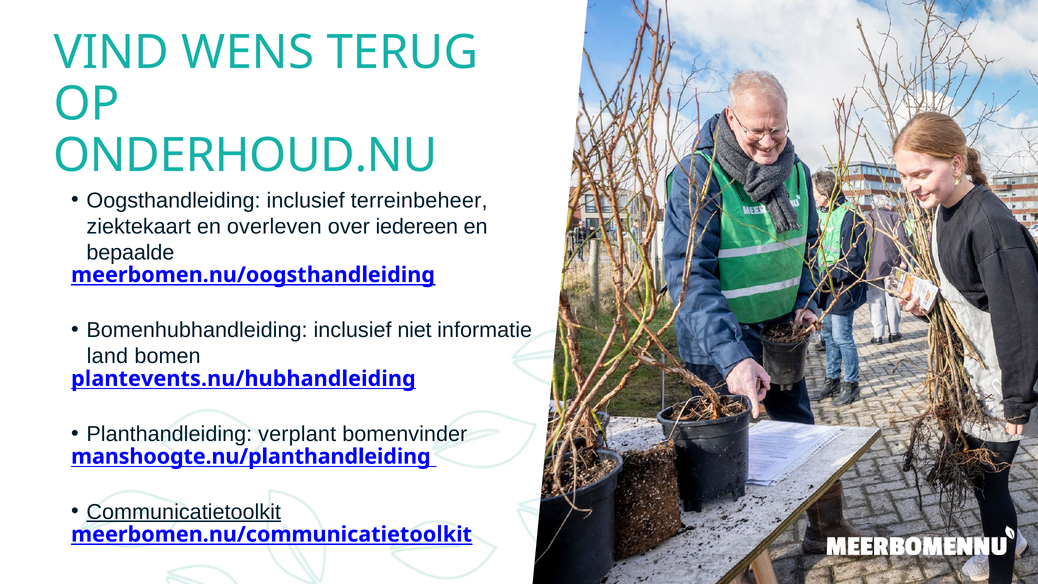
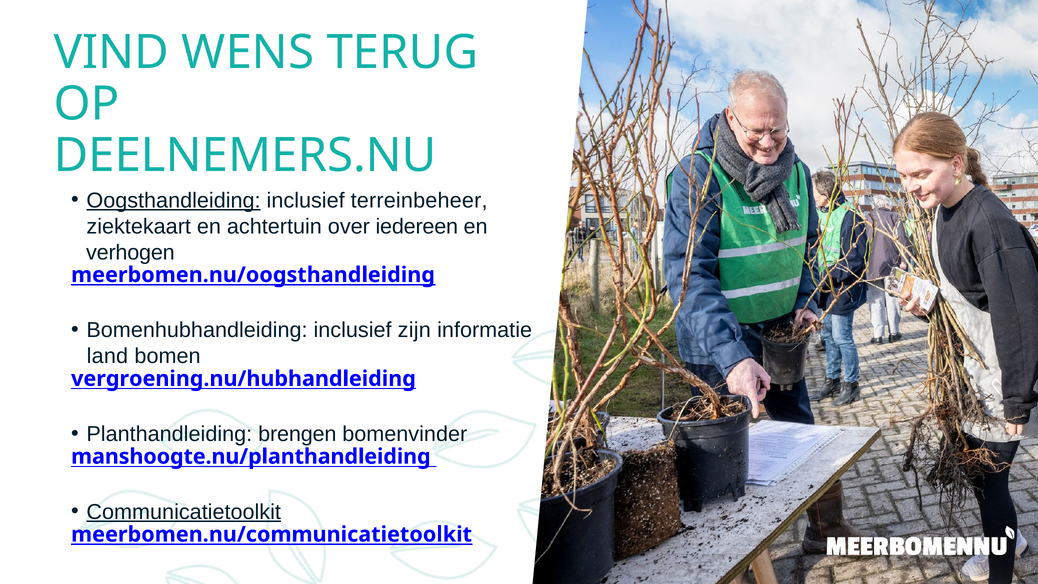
ONDERHOUD.NU: ONDERHOUD.NU -> DEELNEMERS.NU
Oogsthandleiding underline: none -> present
overleven: overleven -> achtertuin
bepaalde: bepaalde -> verhogen
niet: niet -> zijn
plantevents.nu/hubhandleiding: plantevents.nu/hubhandleiding -> vergroening.nu/hubhandleiding
verplant: verplant -> brengen
